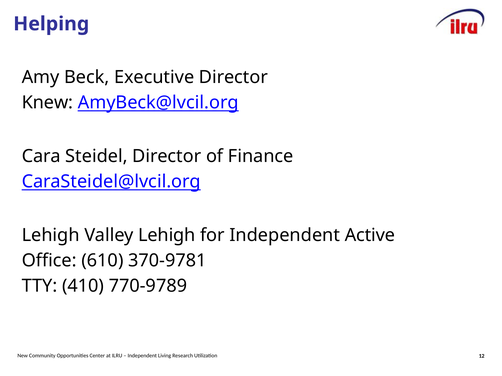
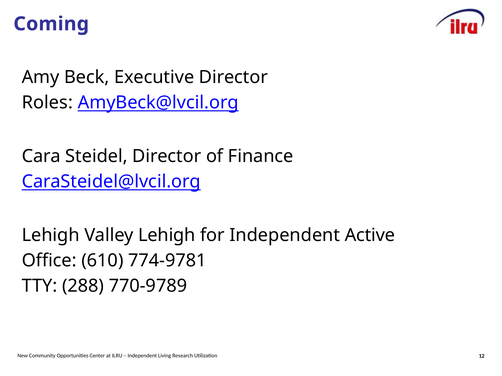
Helping: Helping -> Coming
Knew: Knew -> Roles
370-9781: 370-9781 -> 774-9781
410: 410 -> 288
